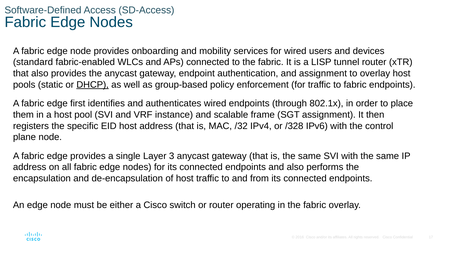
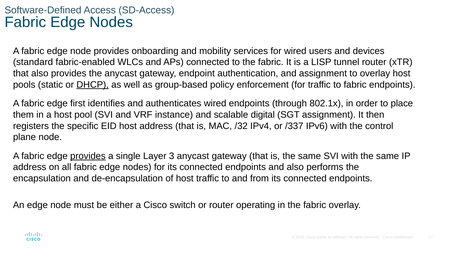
frame: frame -> digital
/328: /328 -> /337
provides at (88, 156) underline: none -> present
